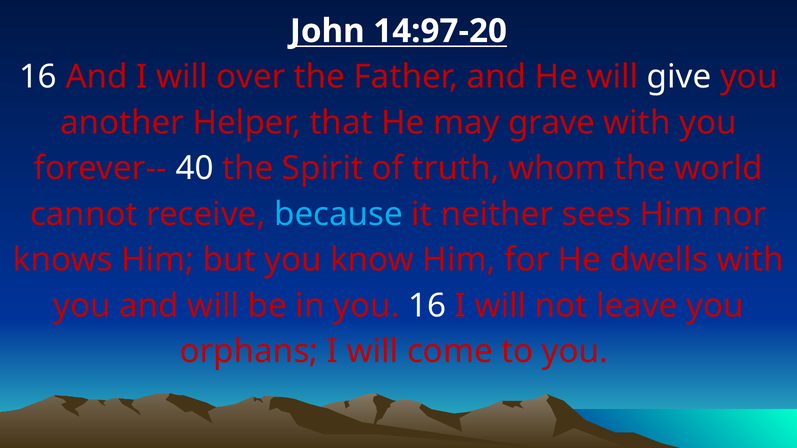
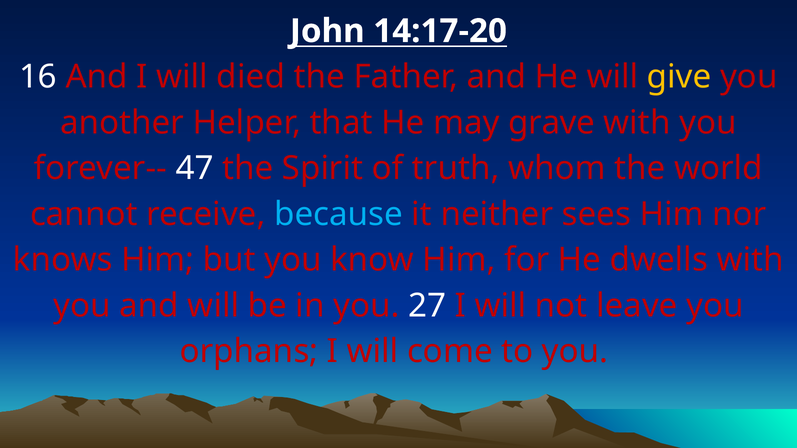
14:97-20: 14:97-20 -> 14:17-20
over: over -> died
give colour: white -> yellow
40: 40 -> 47
you 16: 16 -> 27
